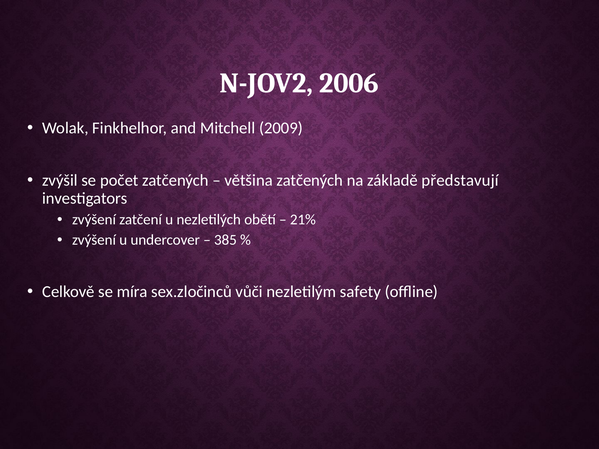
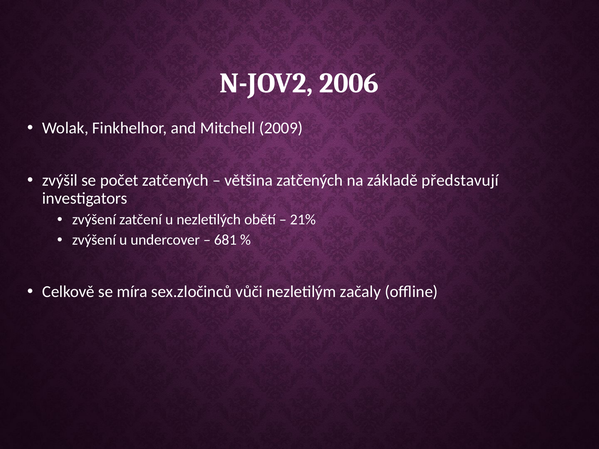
385: 385 -> 681
safety: safety -> začaly
